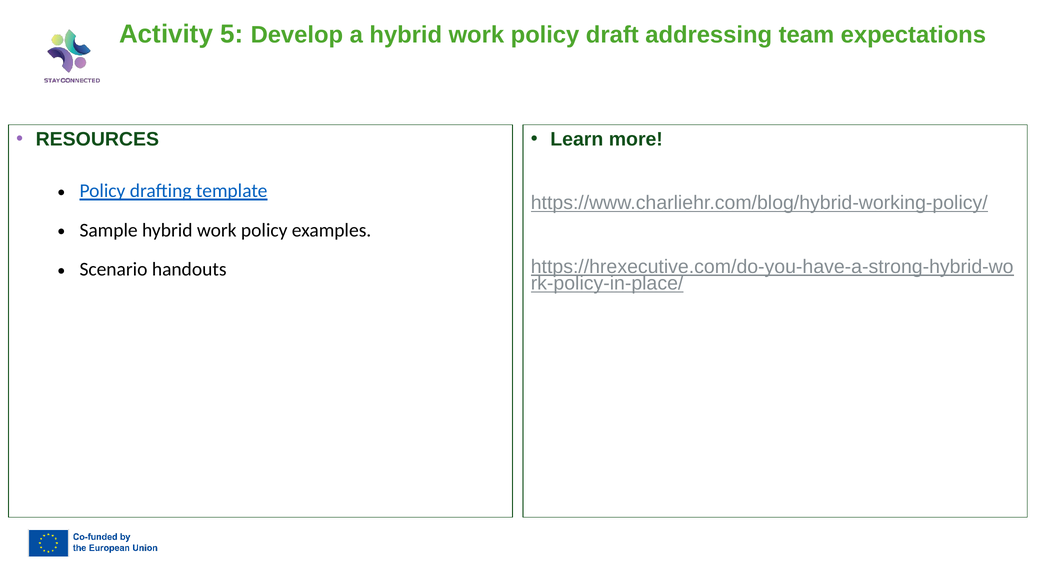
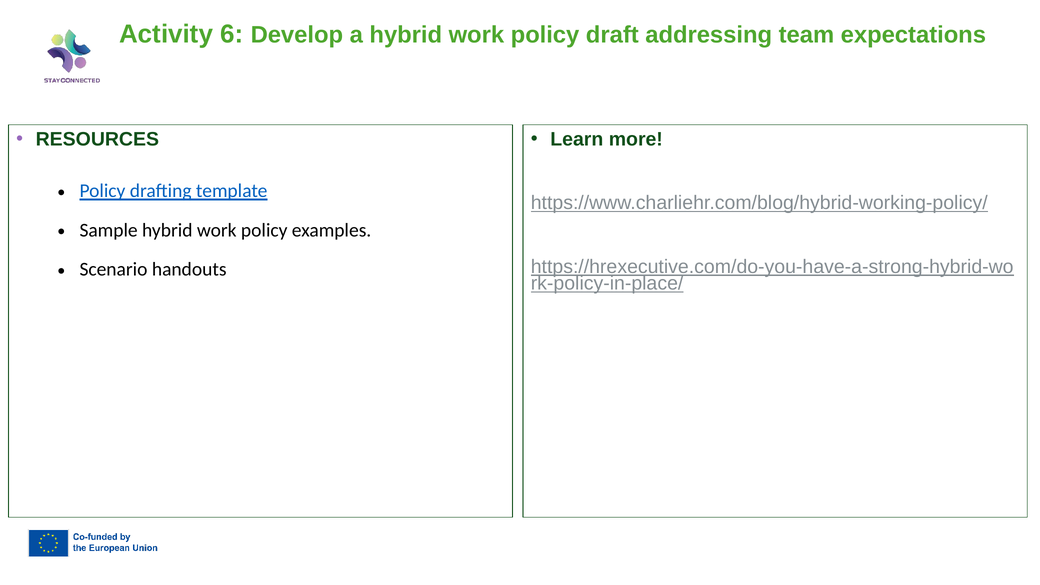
5: 5 -> 6
